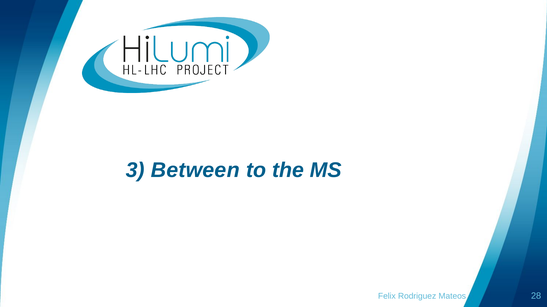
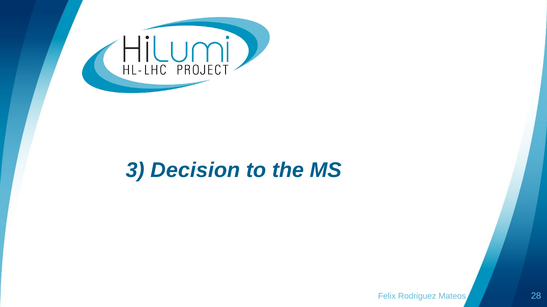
Between: Between -> Decision
